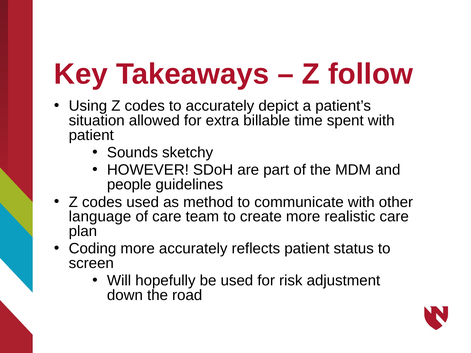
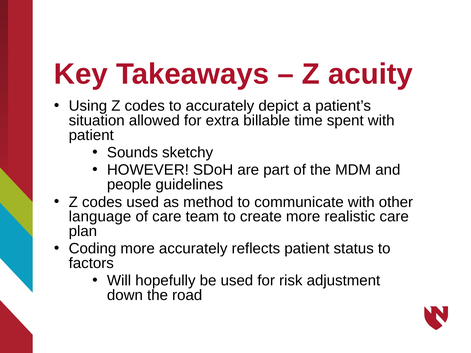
follow: follow -> acuity
screen: screen -> factors
